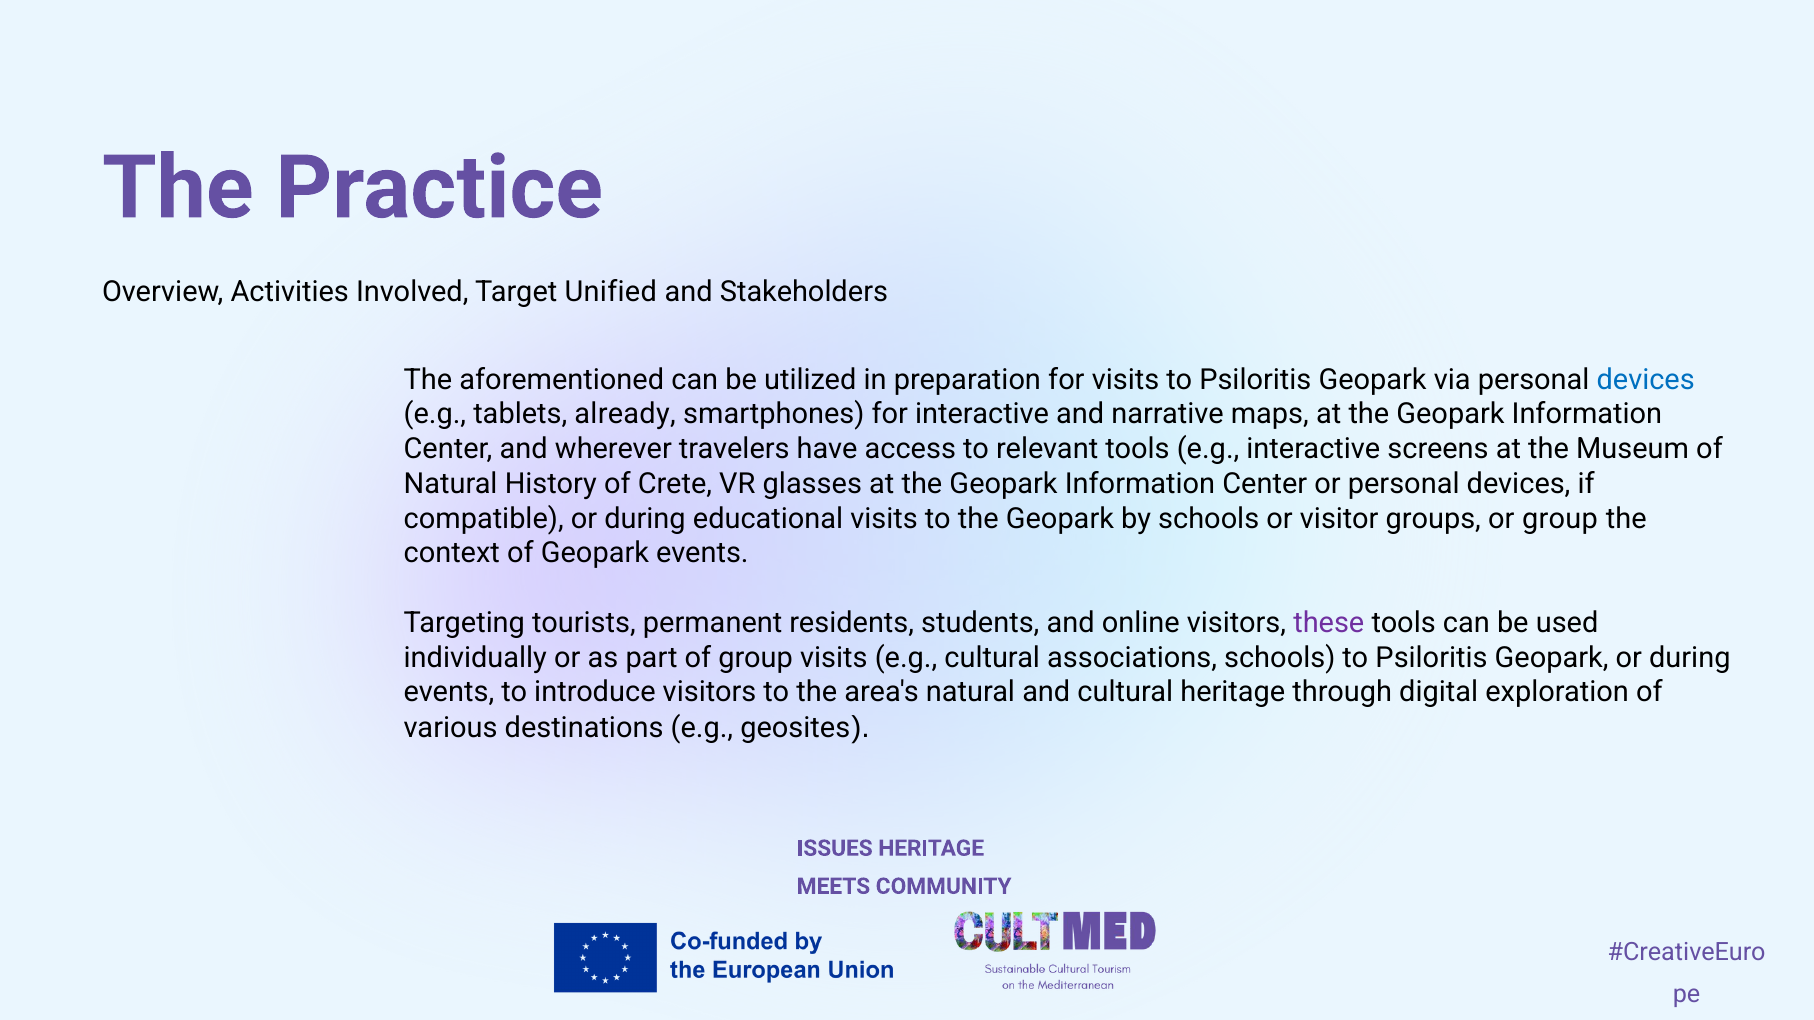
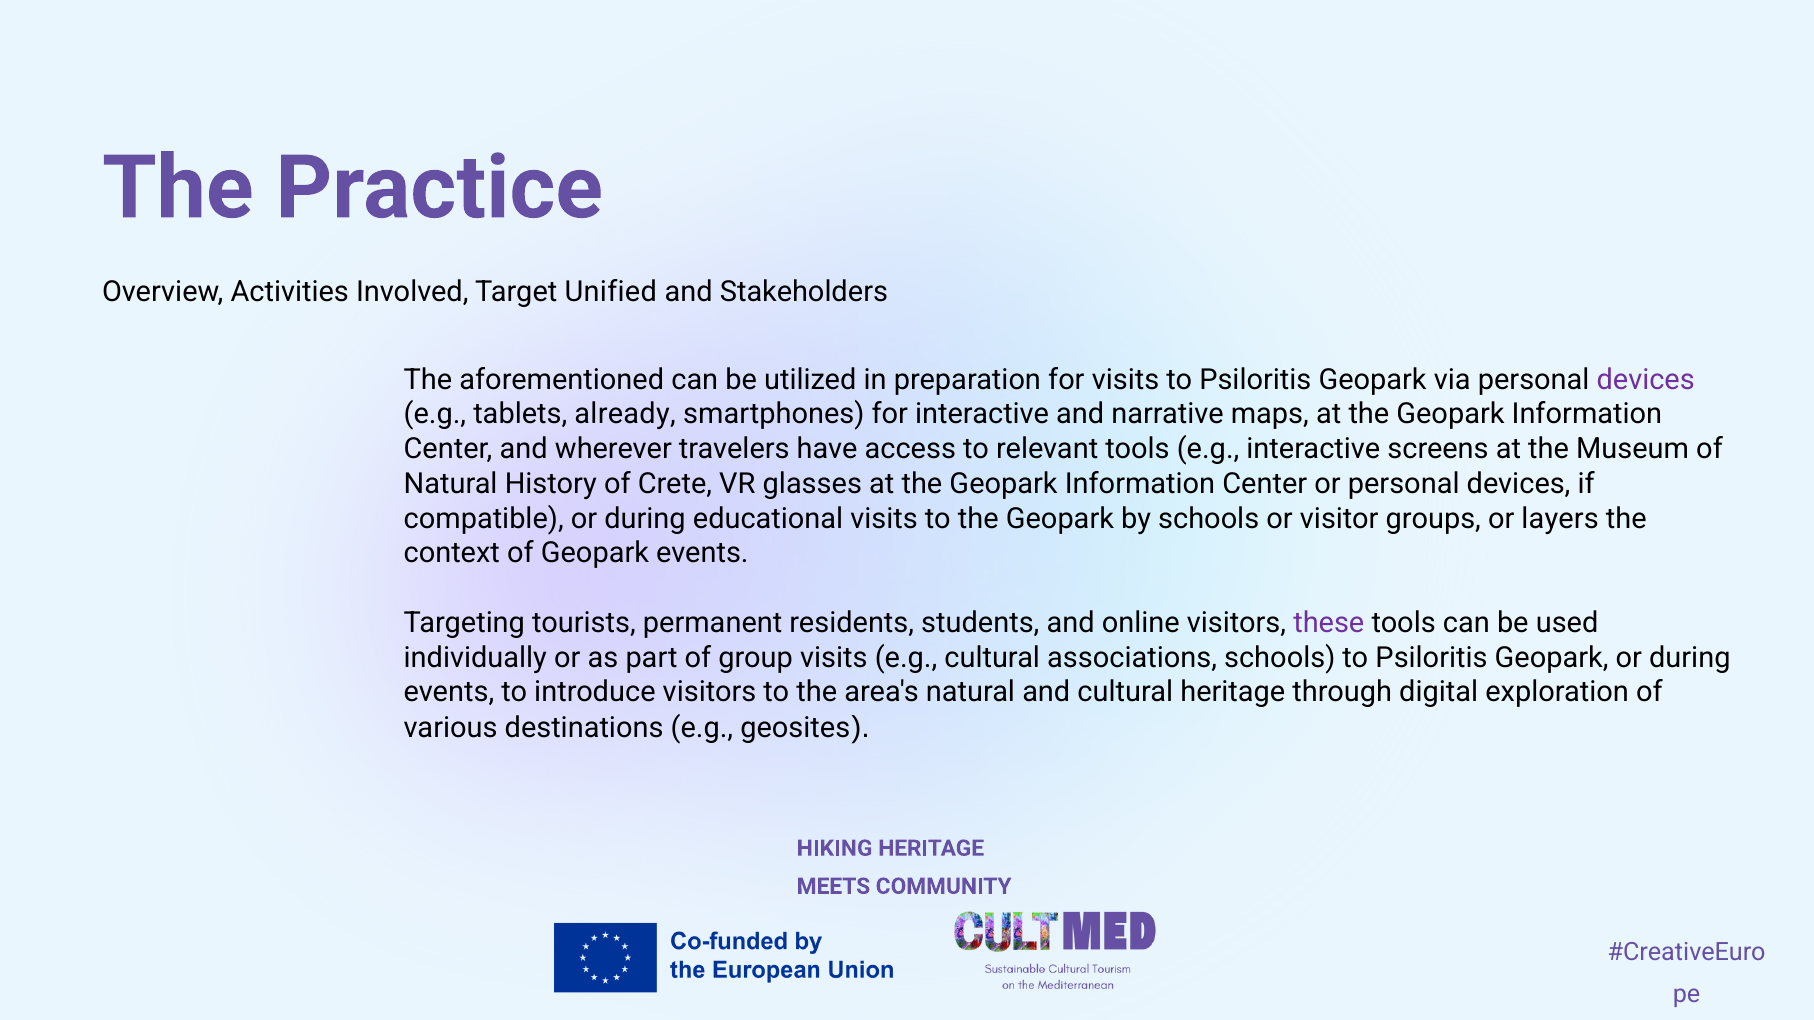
devices at (1646, 380) colour: blue -> purple
or group: group -> layers
ISSUES: ISSUES -> HIKING
